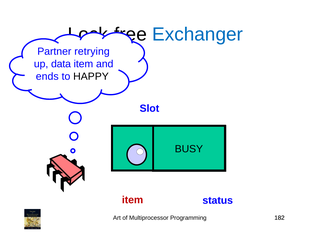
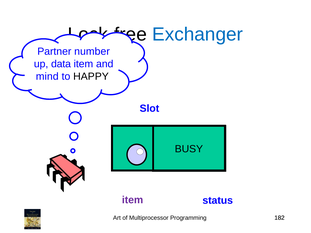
retrying: retrying -> number
ends: ends -> mind
item at (133, 200) colour: red -> purple
